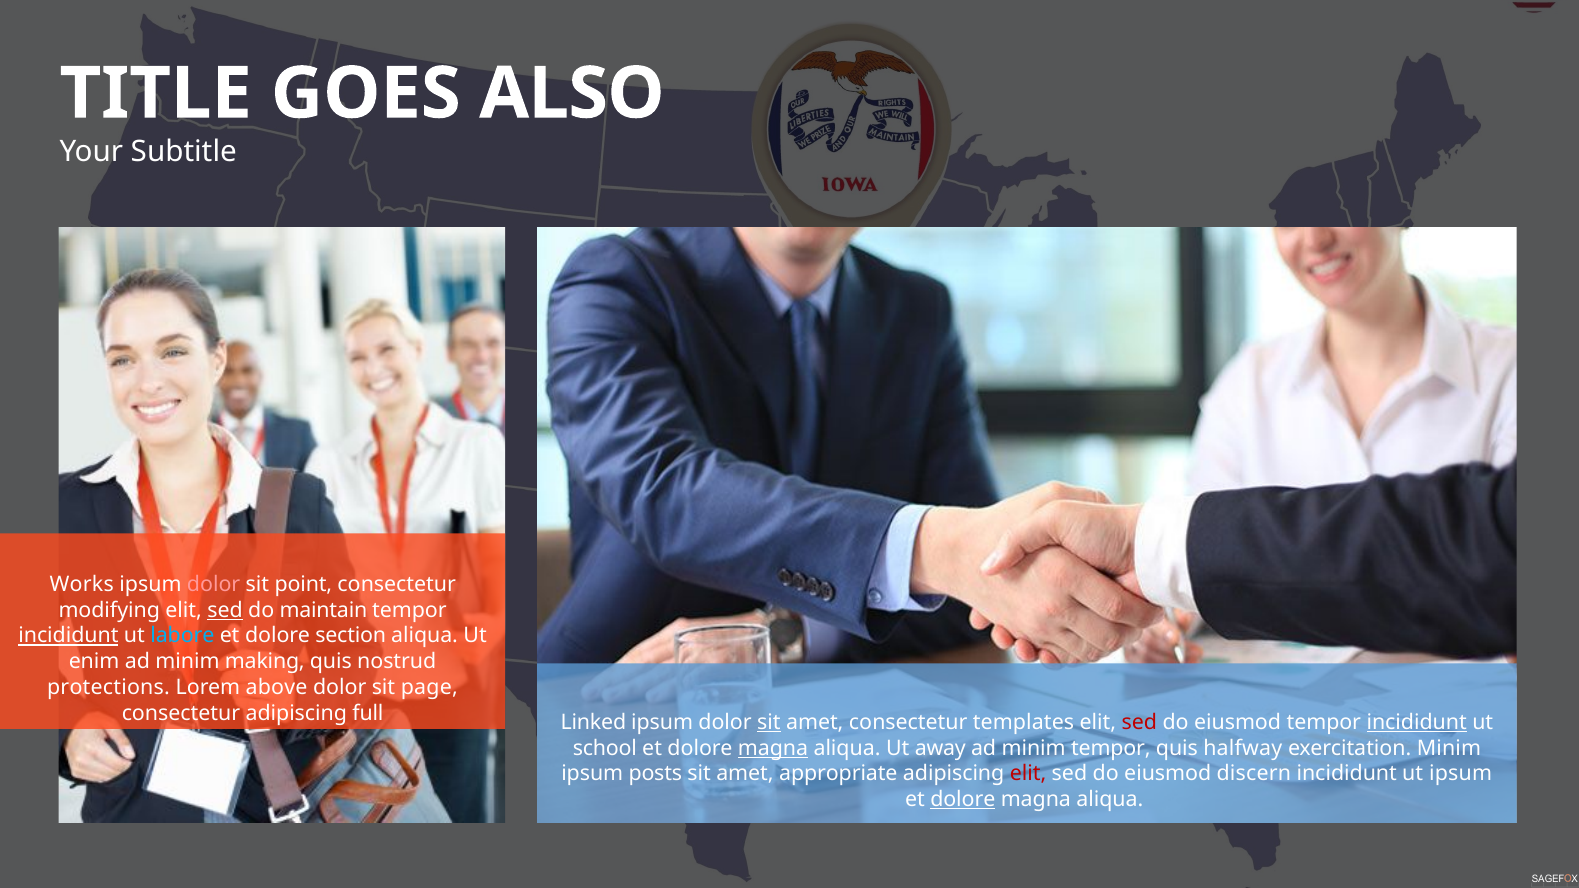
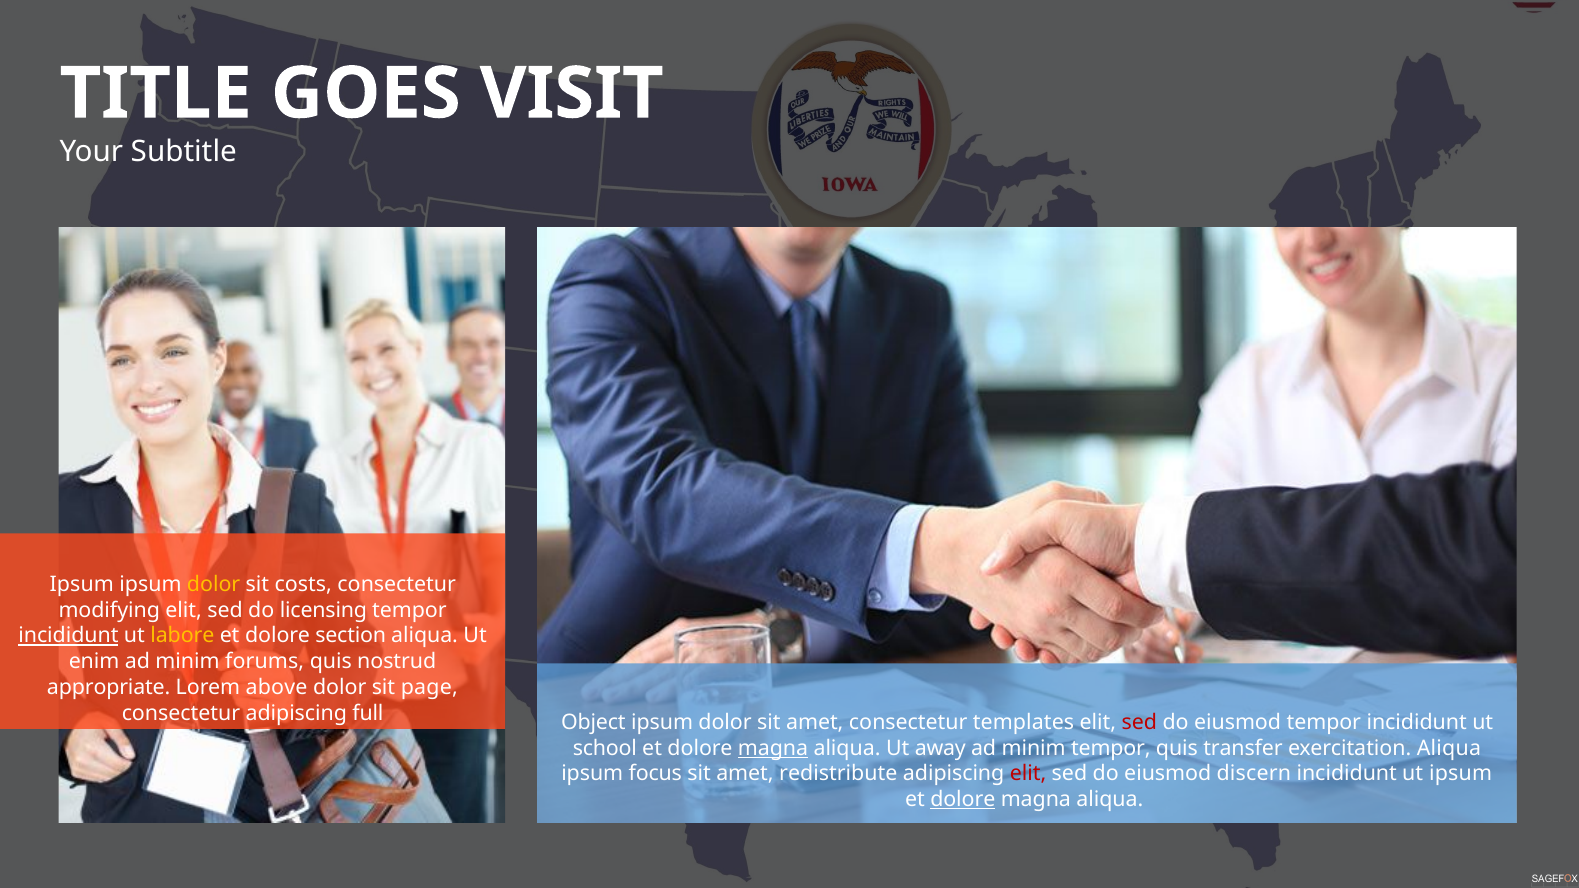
ALSO: ALSO -> VISIT
Works at (82, 585): Works -> Ipsum
dolor at (214, 585) colour: pink -> yellow
point: point -> costs
sed at (225, 610) underline: present -> none
maintain: maintain -> licensing
labore colour: light blue -> yellow
making: making -> forums
protections: protections -> appropriate
Linked: Linked -> Object
sit at (769, 723) underline: present -> none
incididunt at (1417, 723) underline: present -> none
halfway: halfway -> transfer
exercitation Minim: Minim -> Aliqua
posts: posts -> focus
appropriate: appropriate -> redistribute
